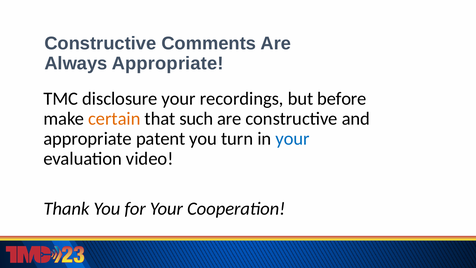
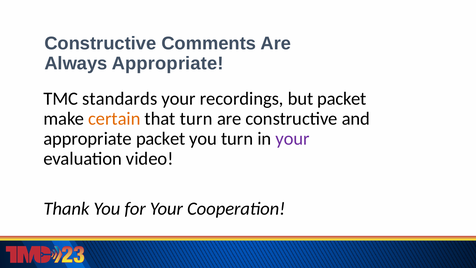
disclosure: disclosure -> standards
but before: before -> packet
that such: such -> turn
appropriate patent: patent -> packet
your at (293, 139) colour: blue -> purple
